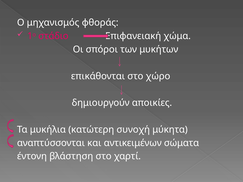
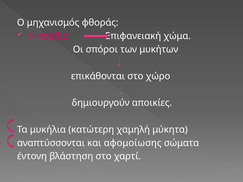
συνοχή: συνοχή -> χαμηλή
αντικειμένων: αντικειμένων -> αφομοίωσης
